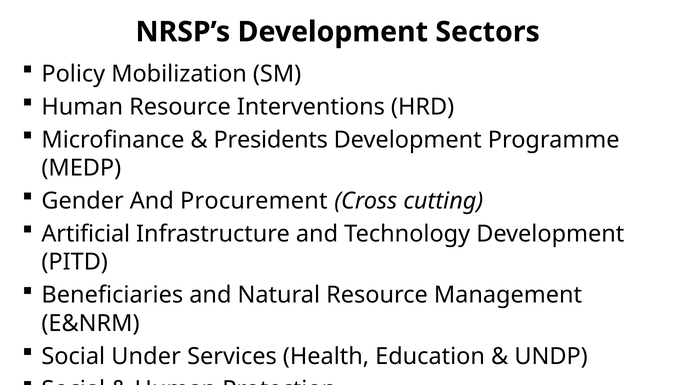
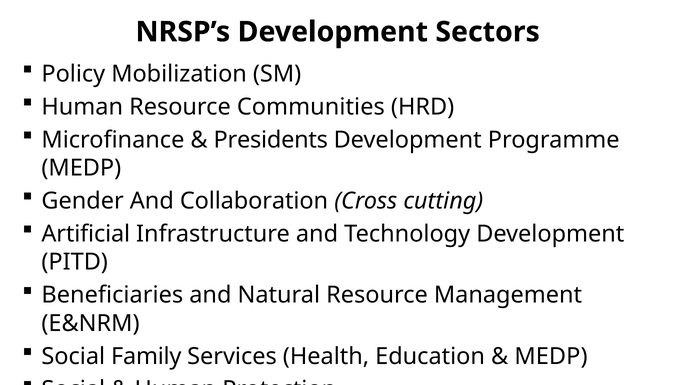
Interventions: Interventions -> Communities
Procurement: Procurement -> Collaboration
Under: Under -> Family
UNDP at (551, 356): UNDP -> MEDP
